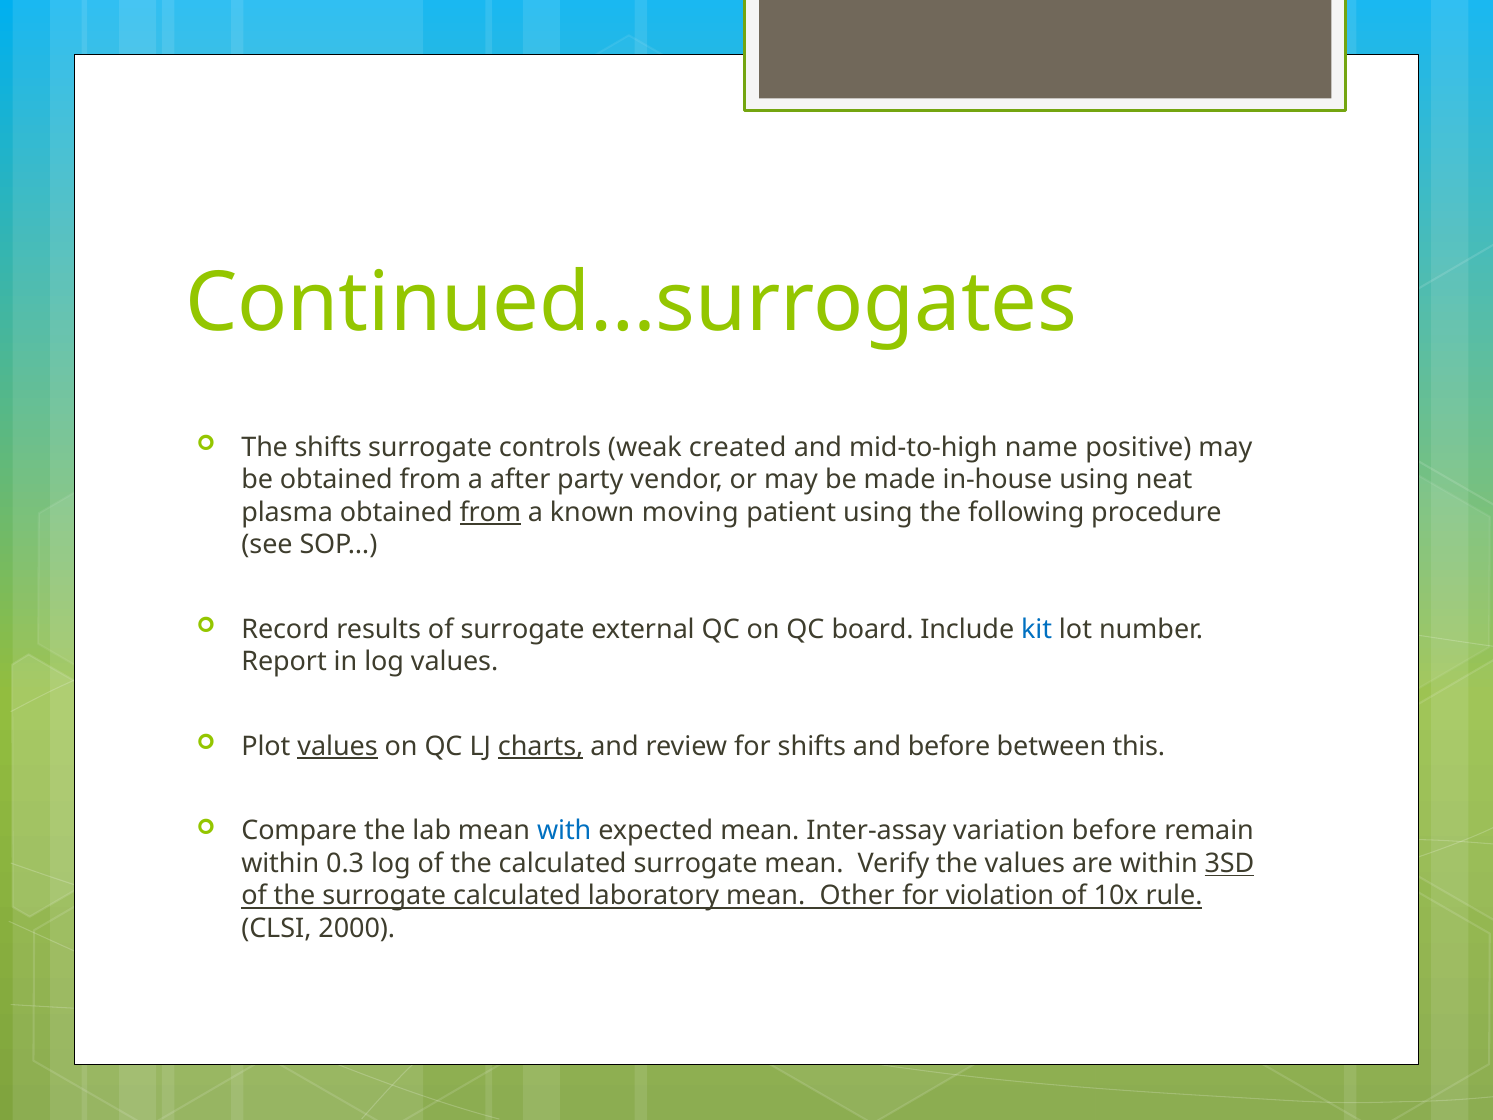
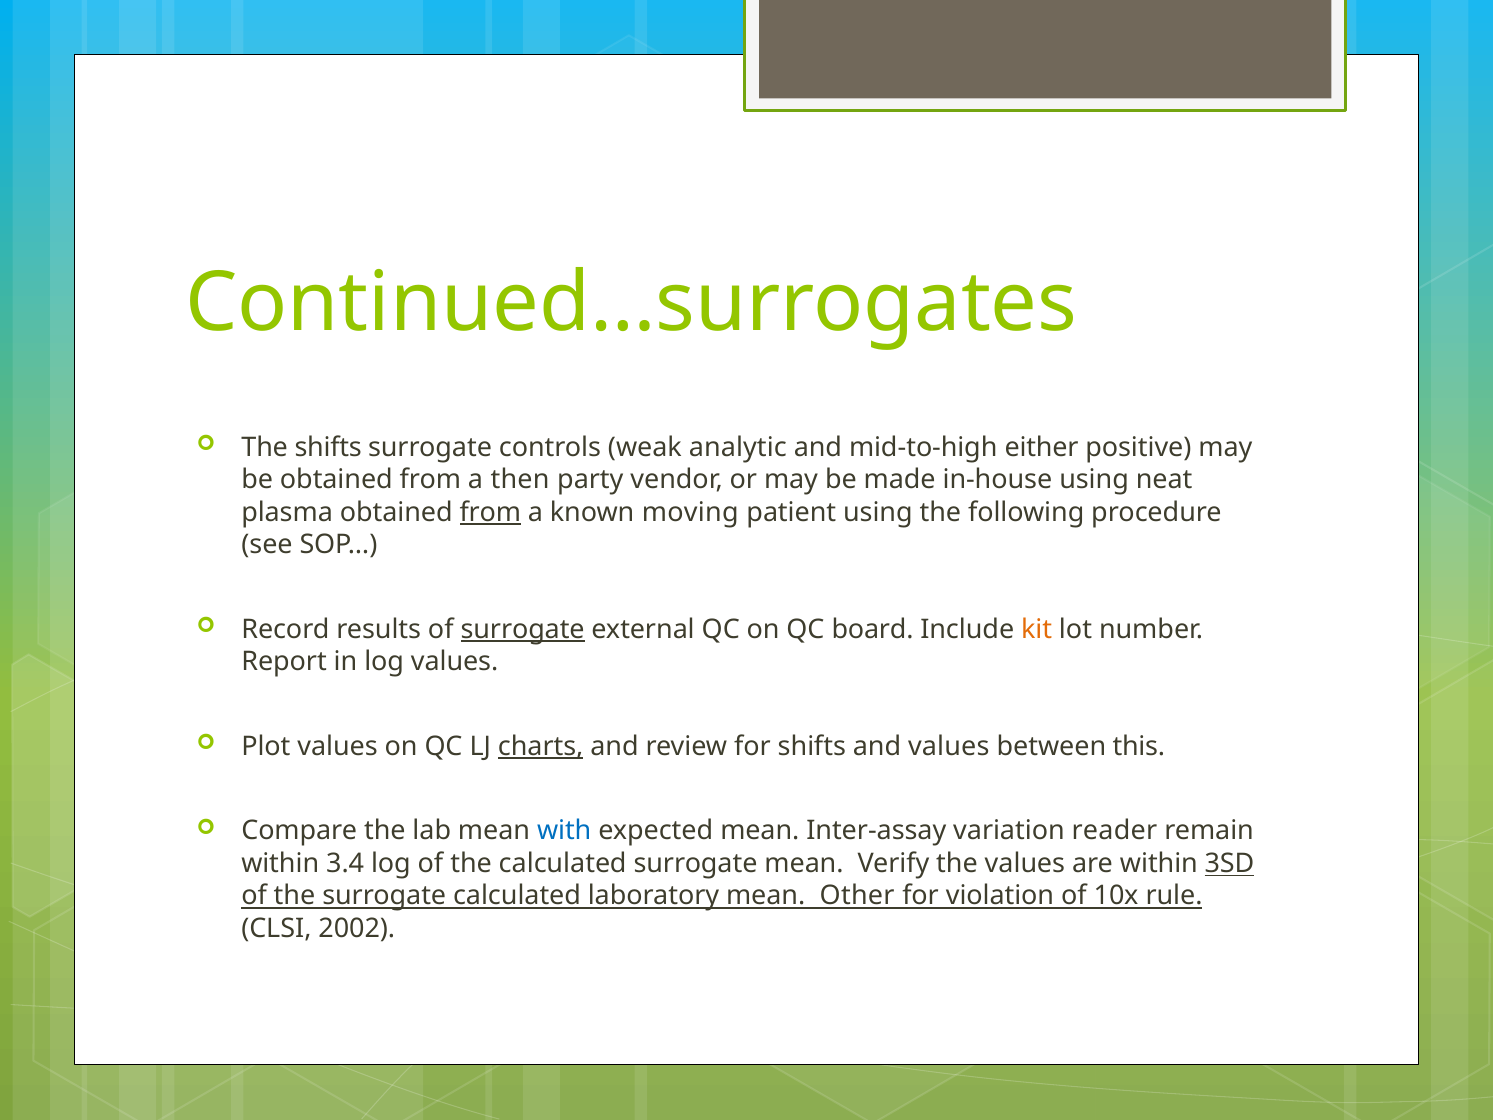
created: created -> analytic
name: name -> either
after: after -> then
surrogate at (523, 629) underline: none -> present
kit colour: blue -> orange
values at (338, 746) underline: present -> none
and before: before -> values
variation before: before -> reader
0.3: 0.3 -> 3.4
2000: 2000 -> 2002
